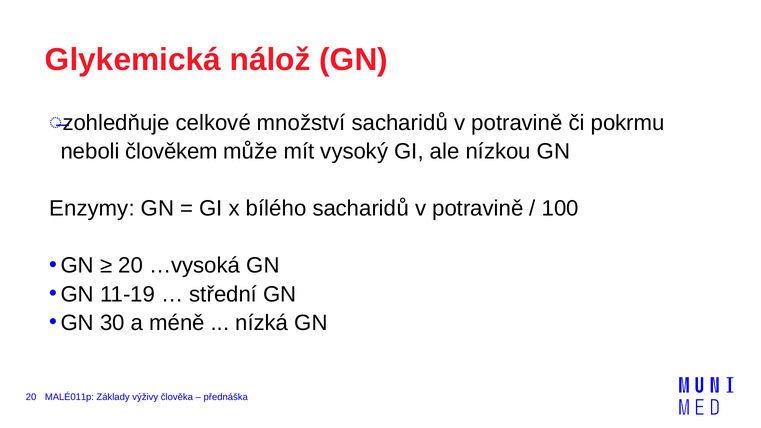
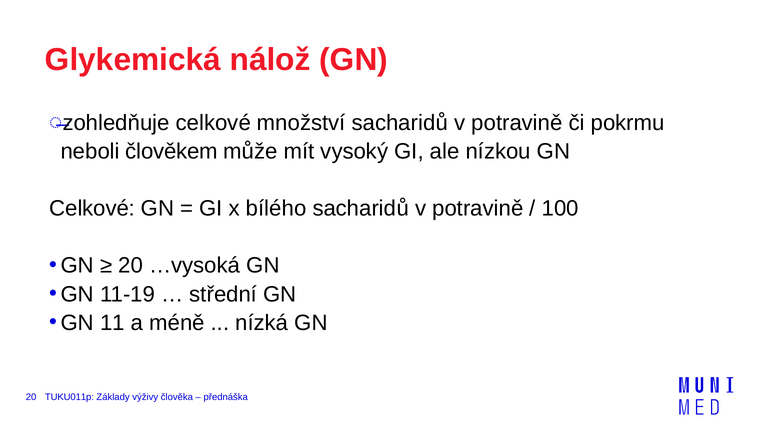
Enzymy at (92, 209): Enzymy -> Celkové
30: 30 -> 11
MALÉ011p: MALÉ011p -> TUKU011p
